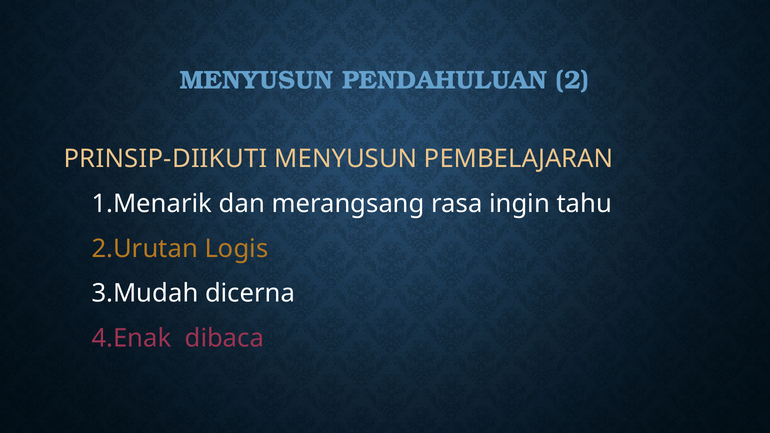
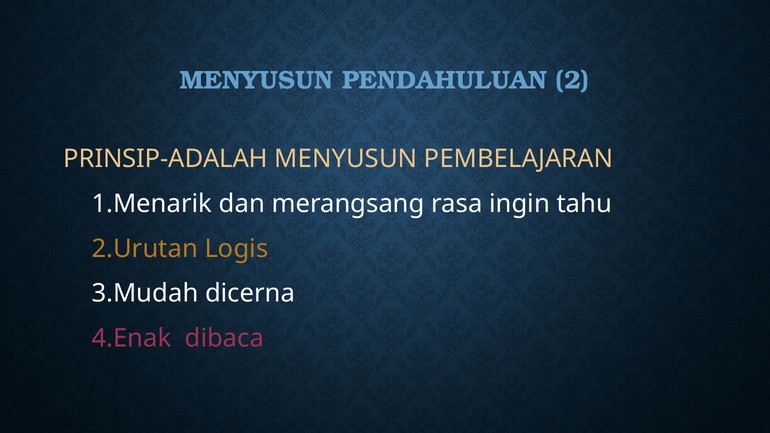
PRINSIP-DIIKUTI: PRINSIP-DIIKUTI -> PRINSIP-ADALAH
